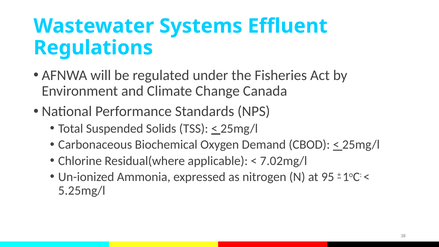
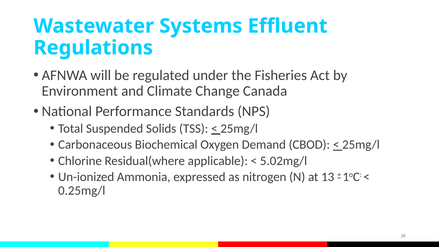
7.02mg/l: 7.02mg/l -> 5.02mg/l
95: 95 -> 13
5.25mg/l: 5.25mg/l -> 0.25mg/l
